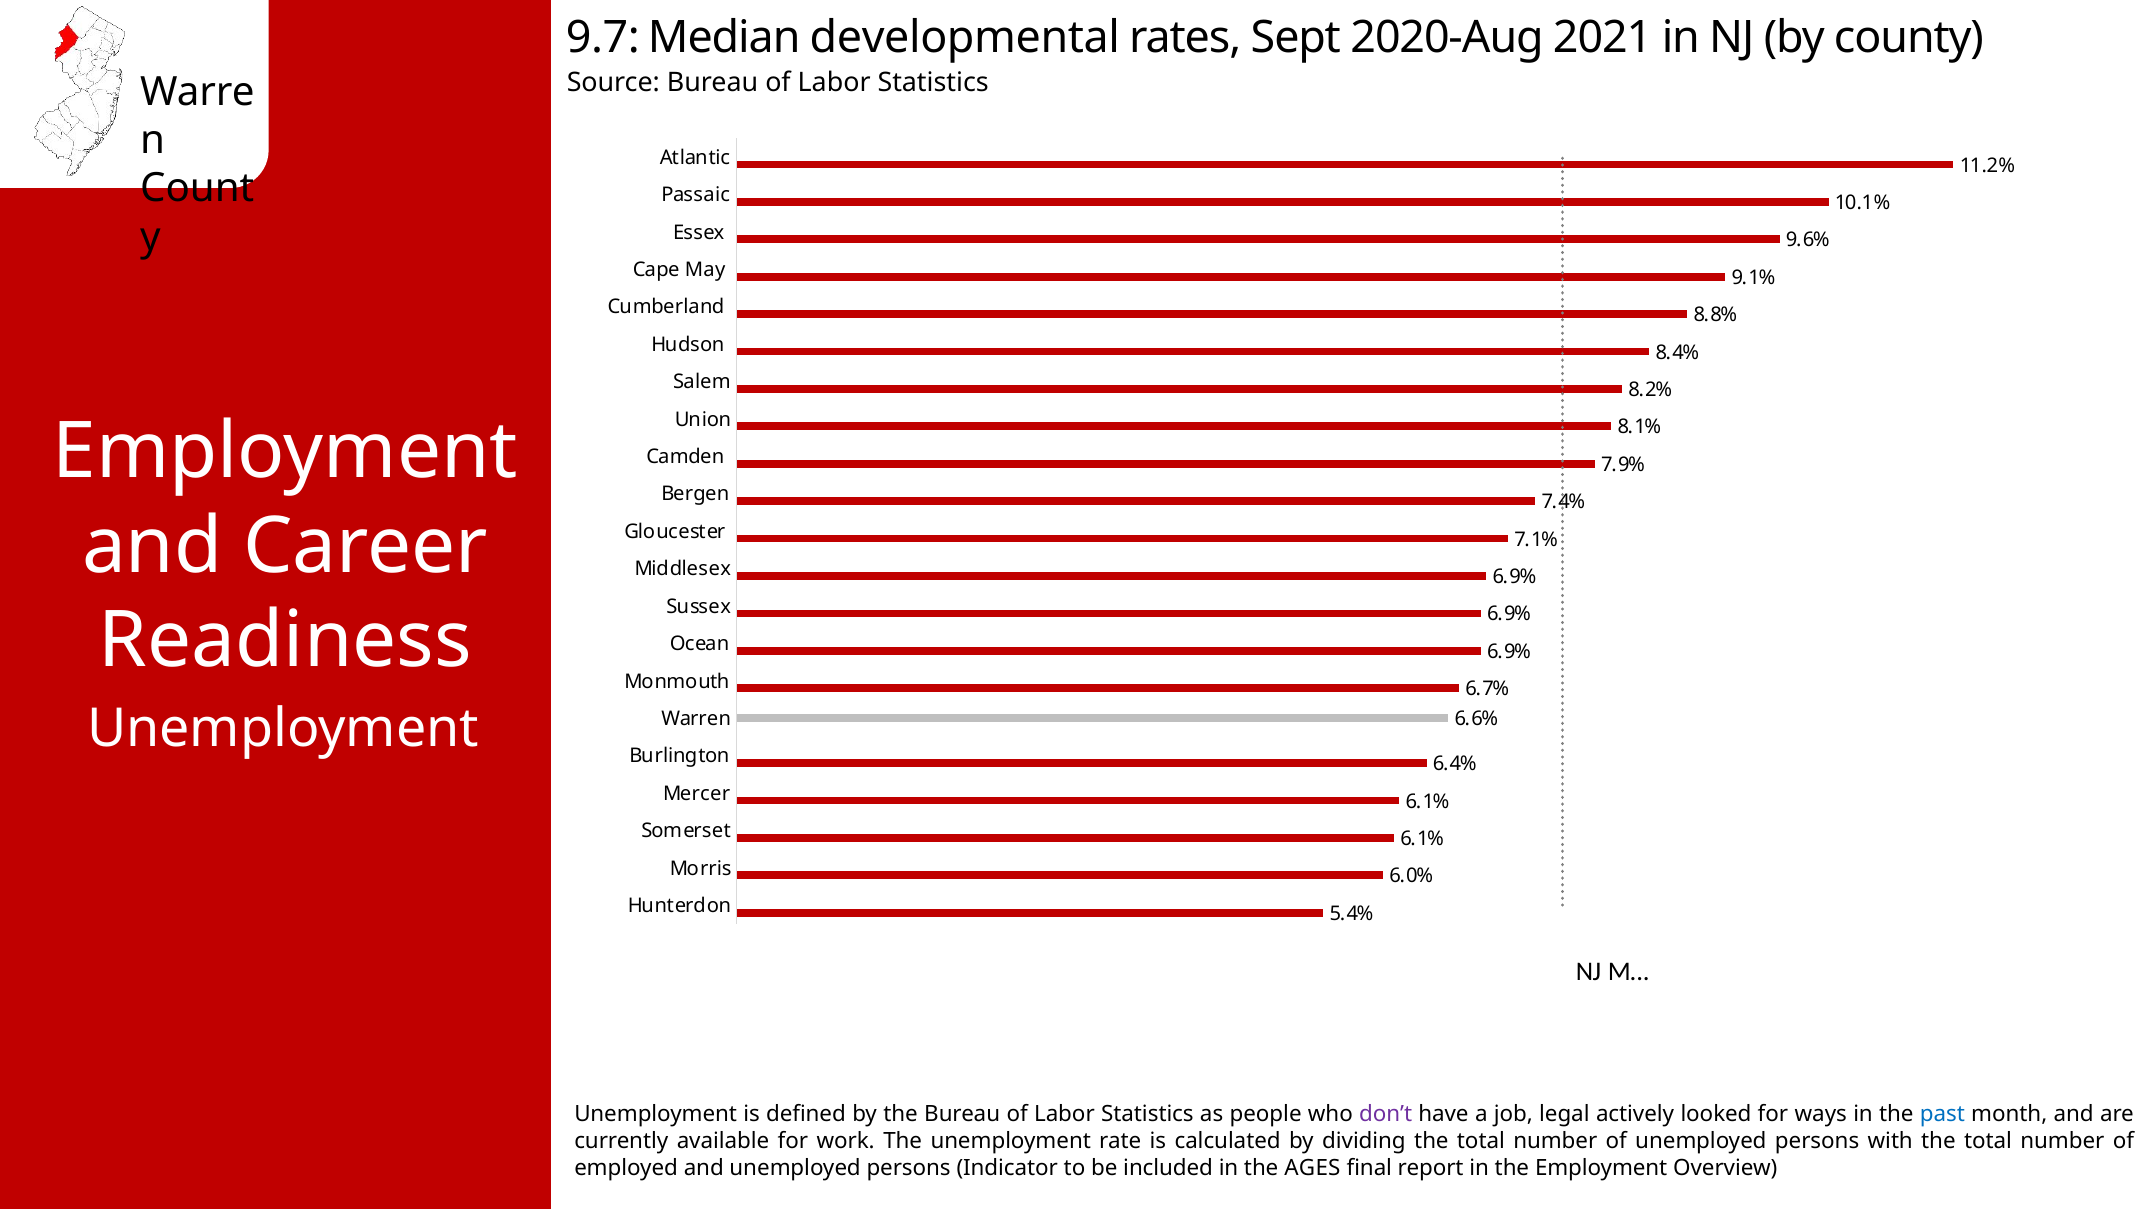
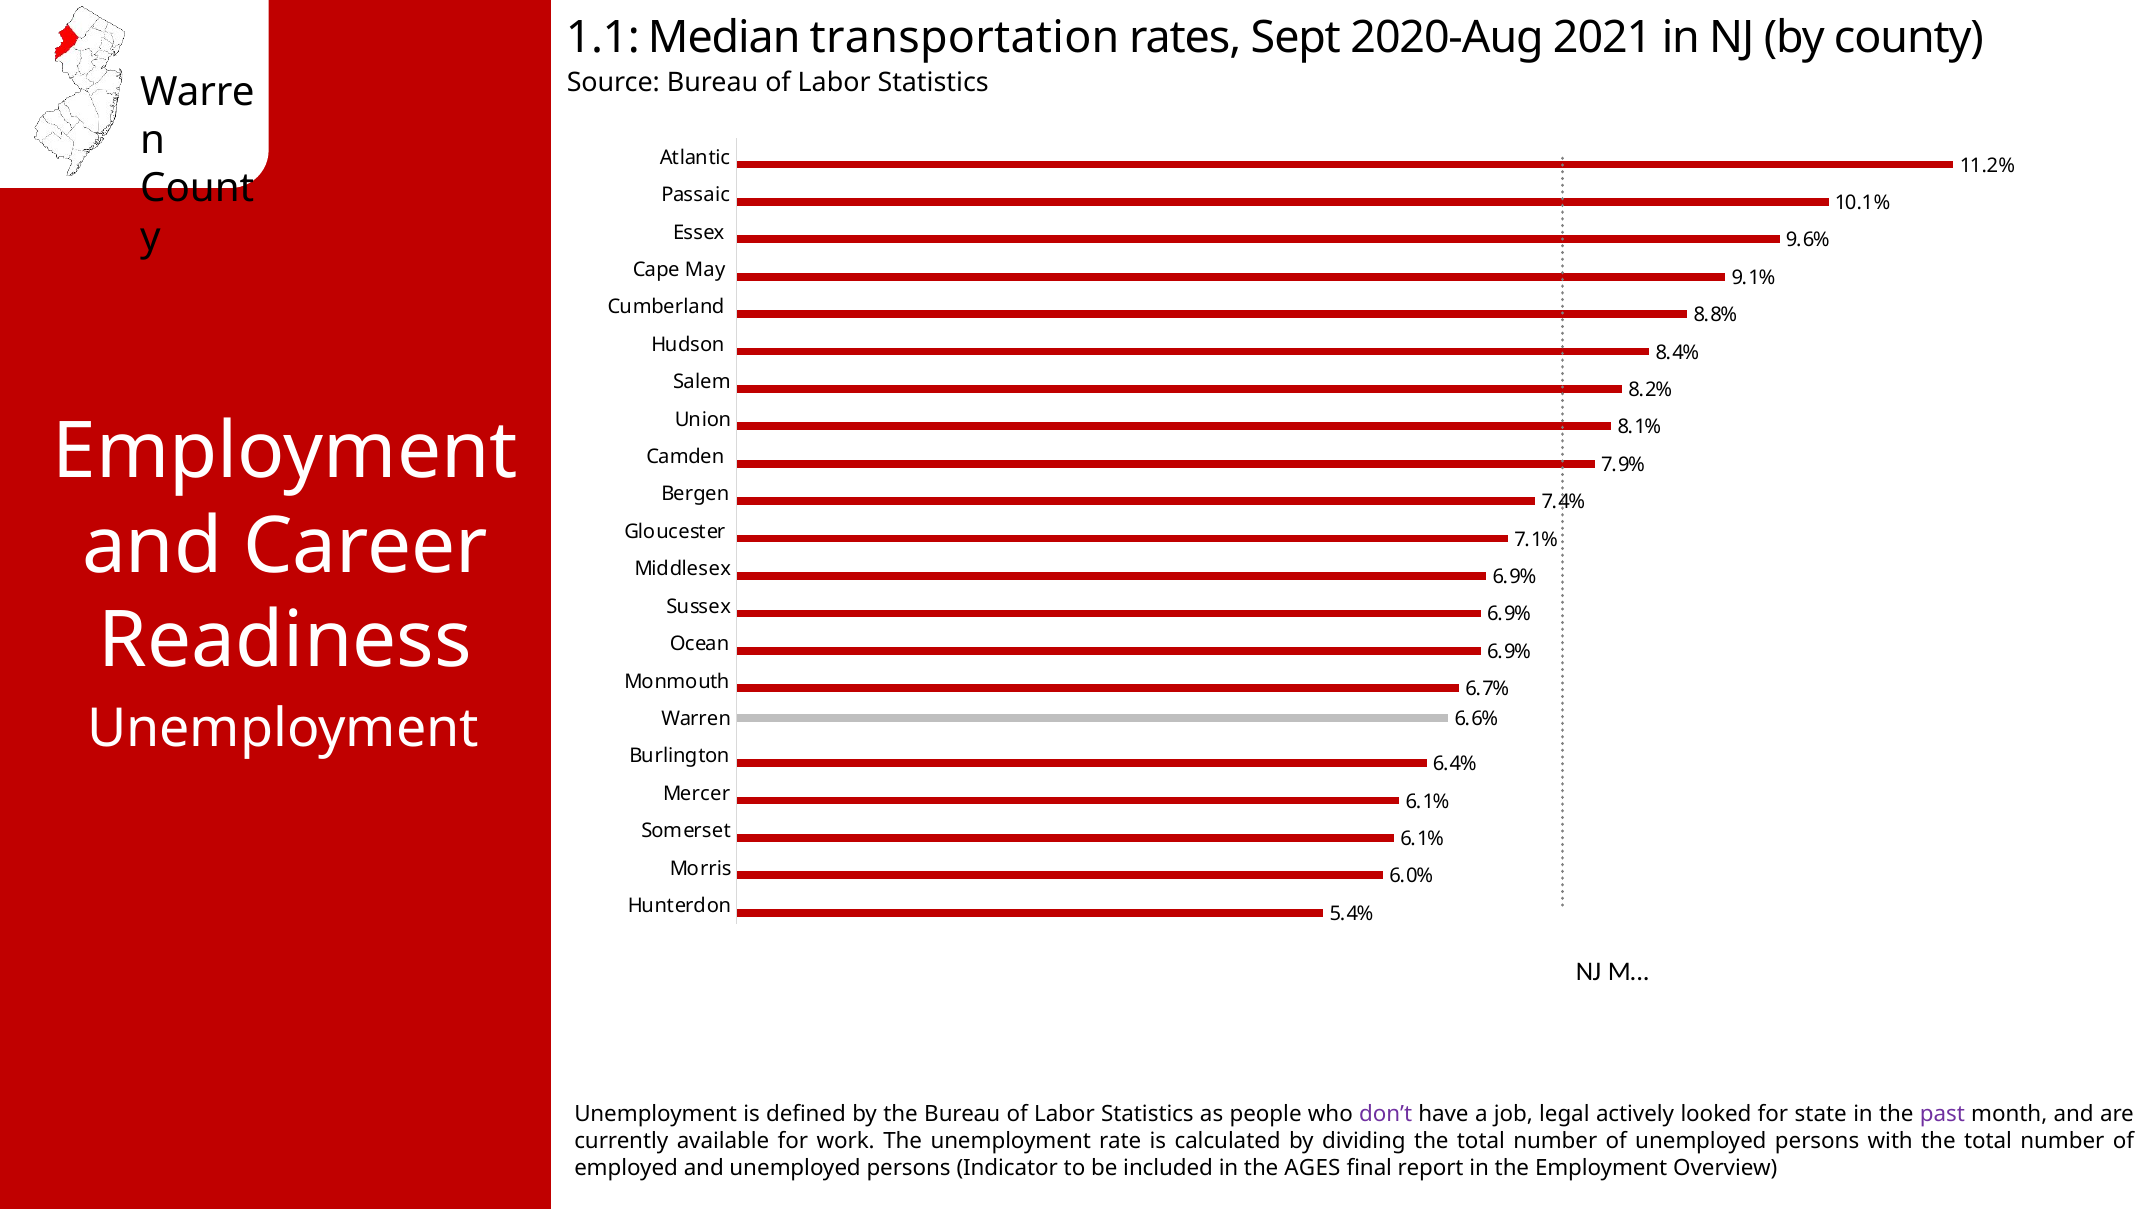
9.7: 9.7 -> 1.1
developmental: developmental -> transportation
ways: ways -> state
past colour: blue -> purple
